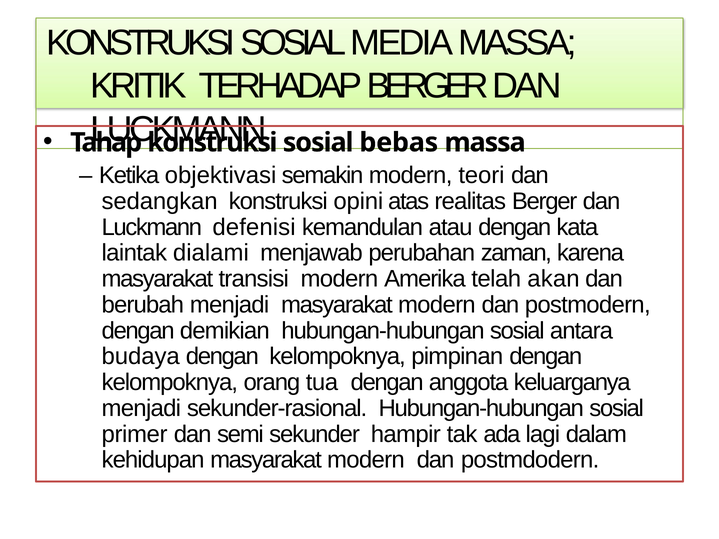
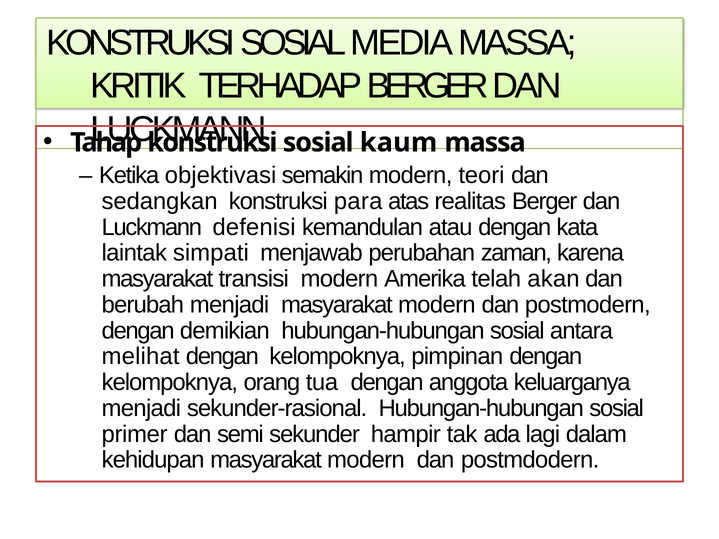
bebas: bebas -> kaum
opini: opini -> para
dialami: dialami -> simpati
budaya: budaya -> melihat
